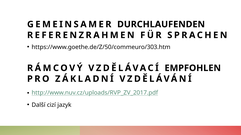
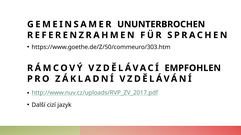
DURCHLAUFENDEN: DURCHLAUFENDEN -> UNUNTERBROCHEN
